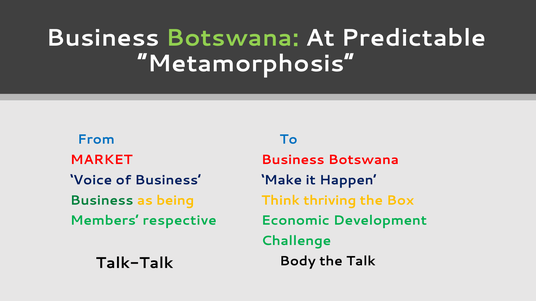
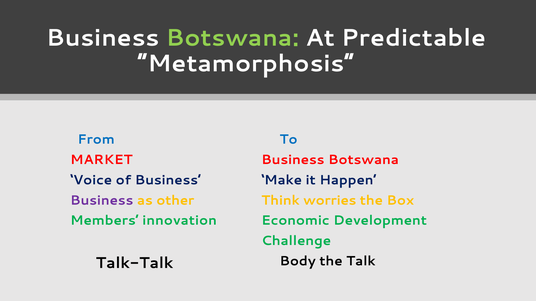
Business at (102, 201) colour: green -> purple
being: being -> other
thriving: thriving -> worries
respective: respective -> innovation
